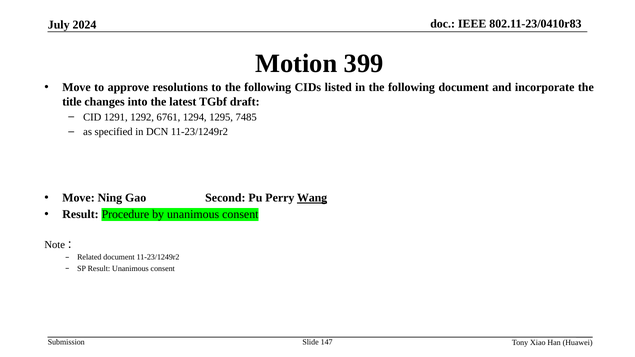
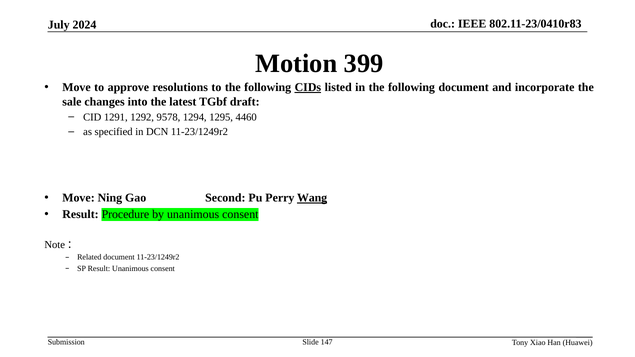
CIDs underline: none -> present
title: title -> sale
6761: 6761 -> 9578
7485: 7485 -> 4460
